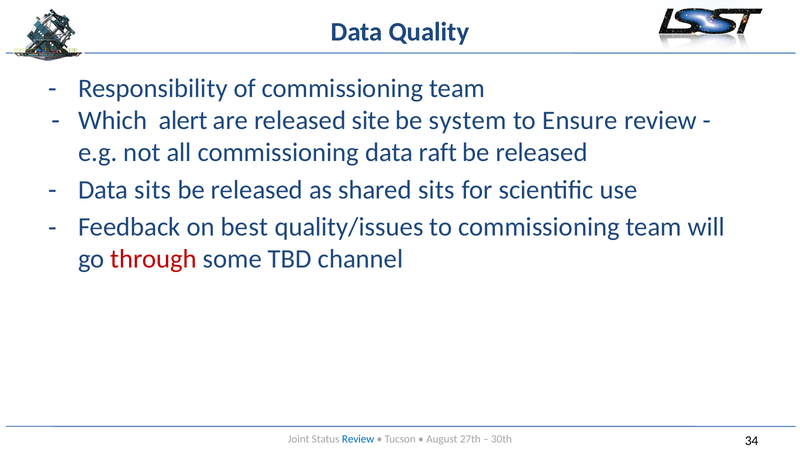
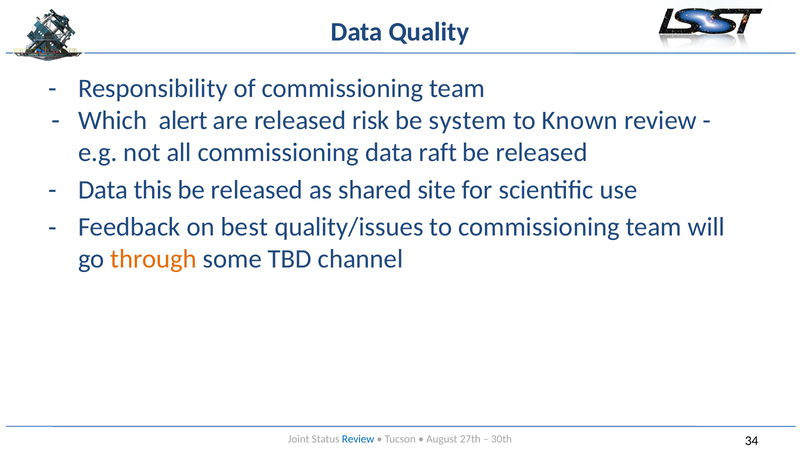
site: site -> risk
Ensure: Ensure -> Known
Data sits: sits -> this
shared sits: sits -> site
through colour: red -> orange
